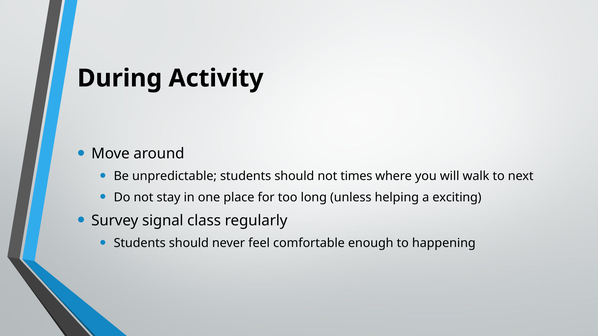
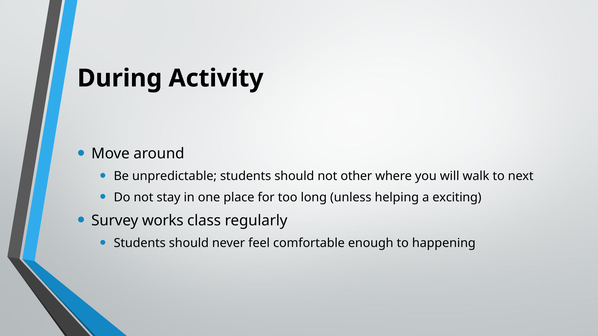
times: times -> other
signal: signal -> works
